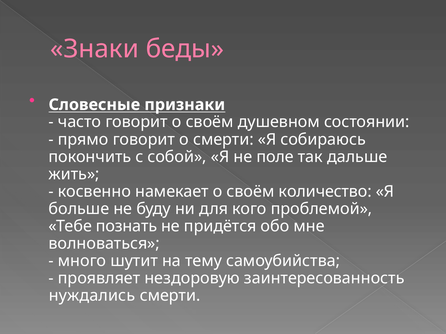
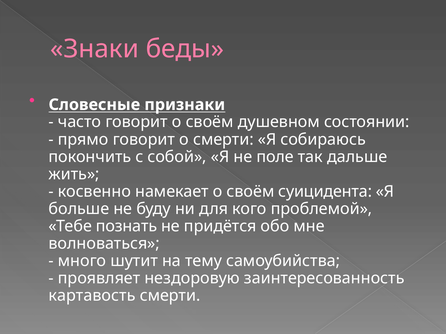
количество: количество -> суицидента
нуждались: нуждались -> картавость
